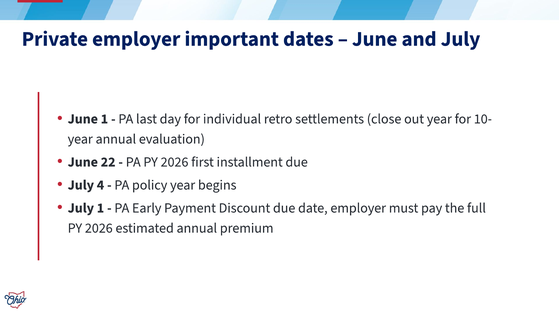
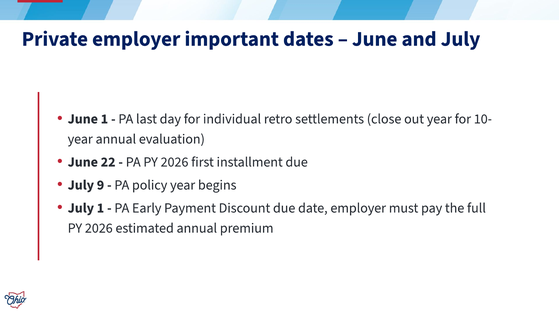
4: 4 -> 9
